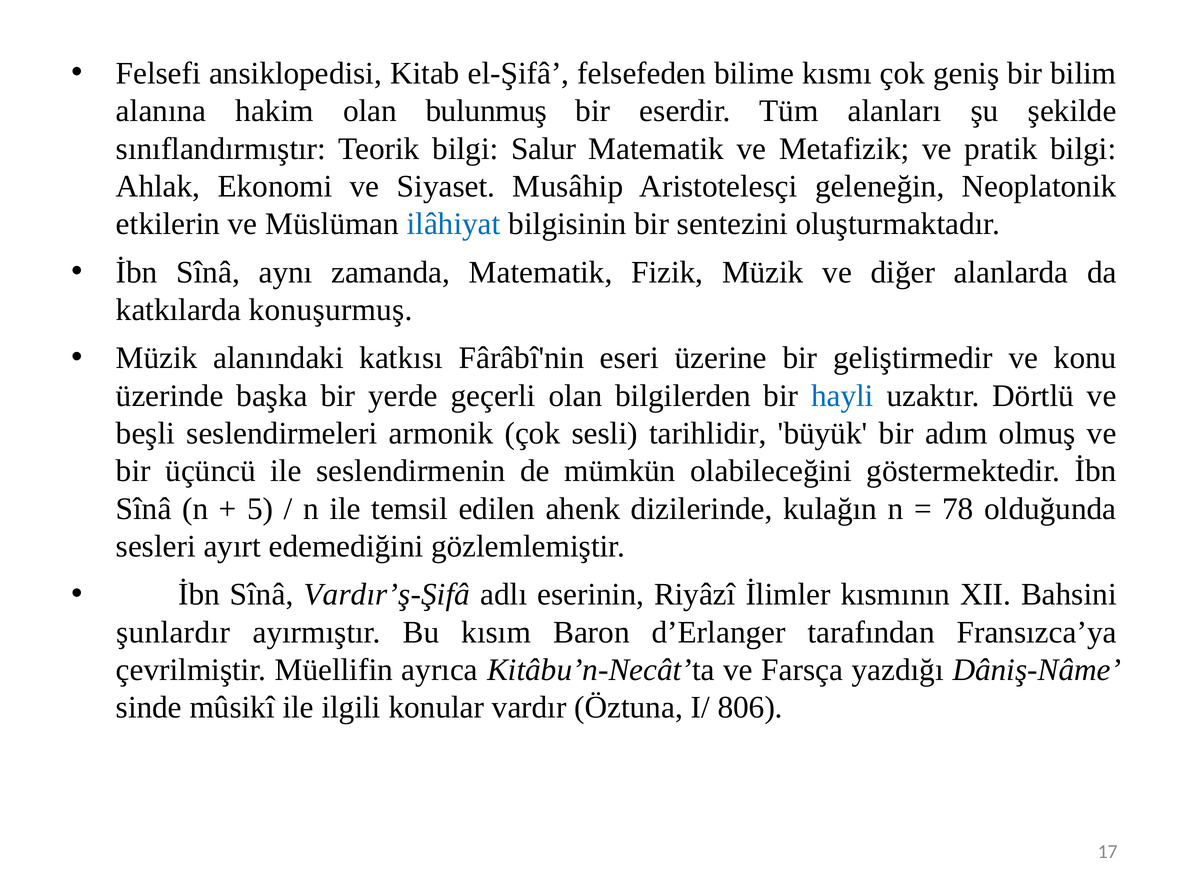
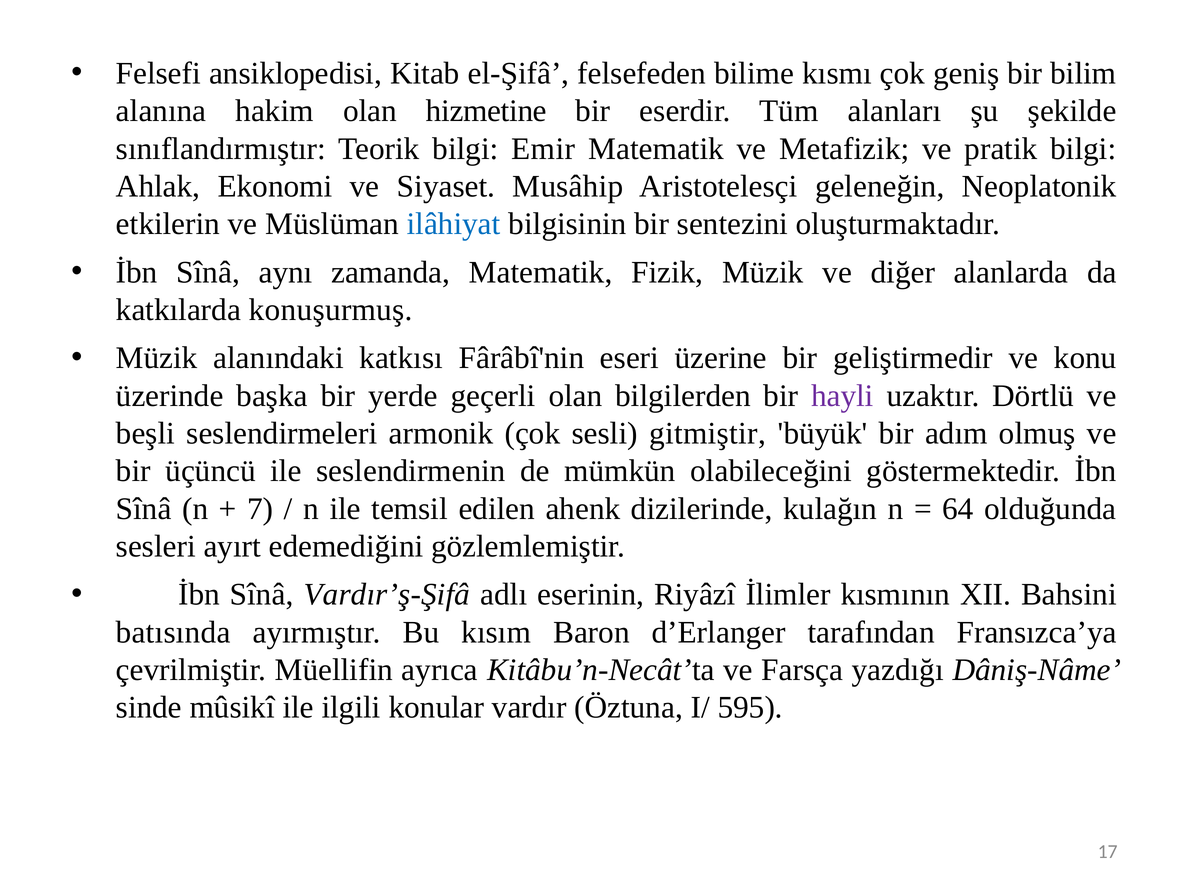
bulunmuş: bulunmuş -> hizmetine
Salur: Salur -> Emir
hayli colour: blue -> purple
tarihlidir: tarihlidir -> gitmiştir
5: 5 -> 7
78: 78 -> 64
şunlardır: şunlardır -> batısında
806: 806 -> 595
